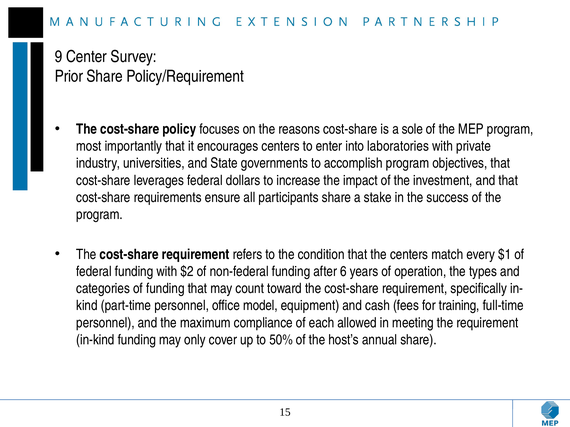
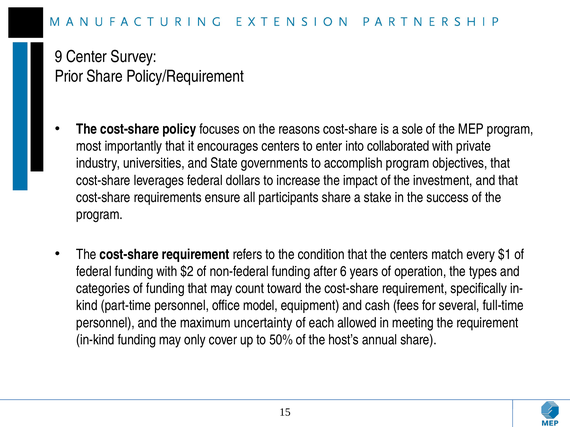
laboratories: laboratories -> collaborated
training: training -> several
compliance: compliance -> uncertainty
